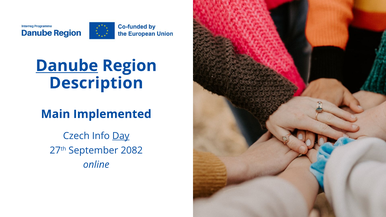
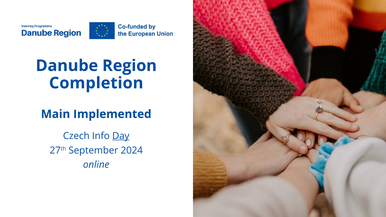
Danube underline: present -> none
Description: Description -> Completion
2082: 2082 -> 2024
